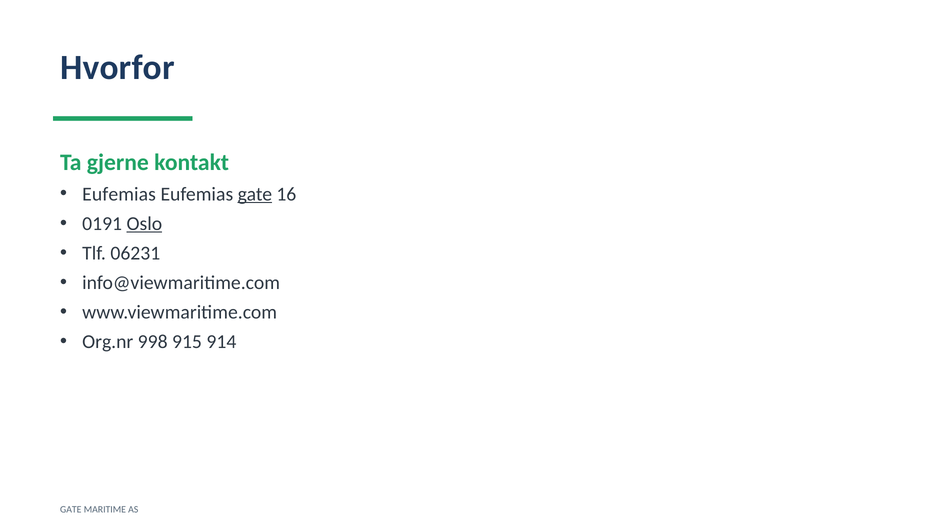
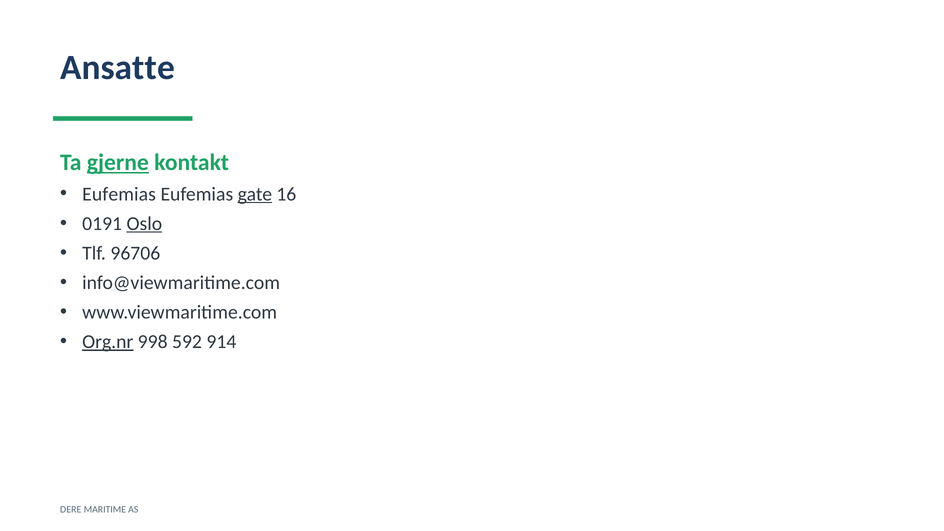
Hvorfor: Hvorfor -> Ansatte
gjerne underline: none -> present
06231: 06231 -> 96706
Org.nr underline: none -> present
915: 915 -> 592
GATE at (71, 509): GATE -> DERE
